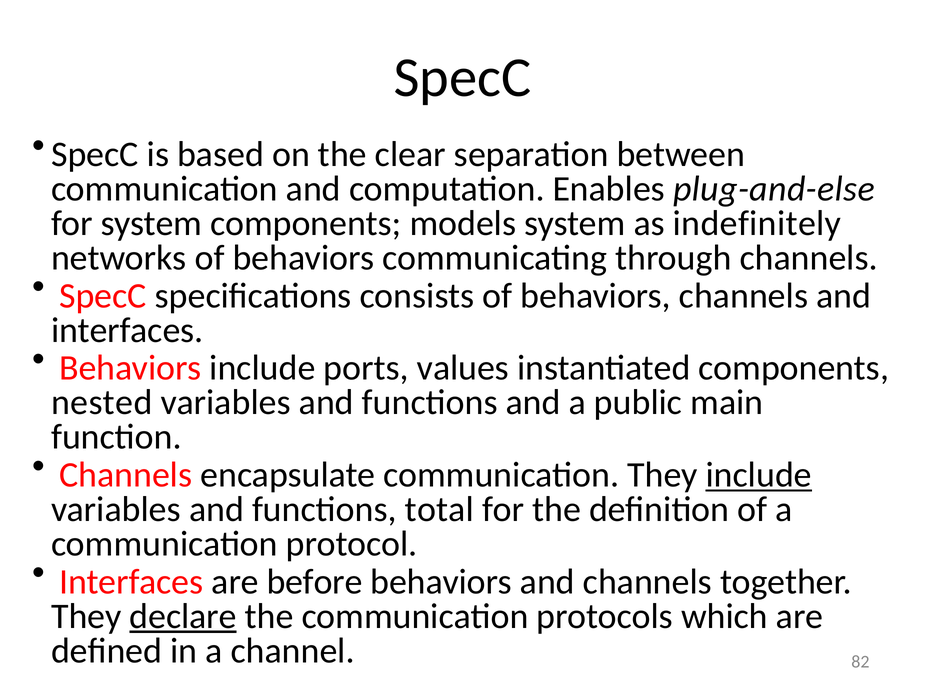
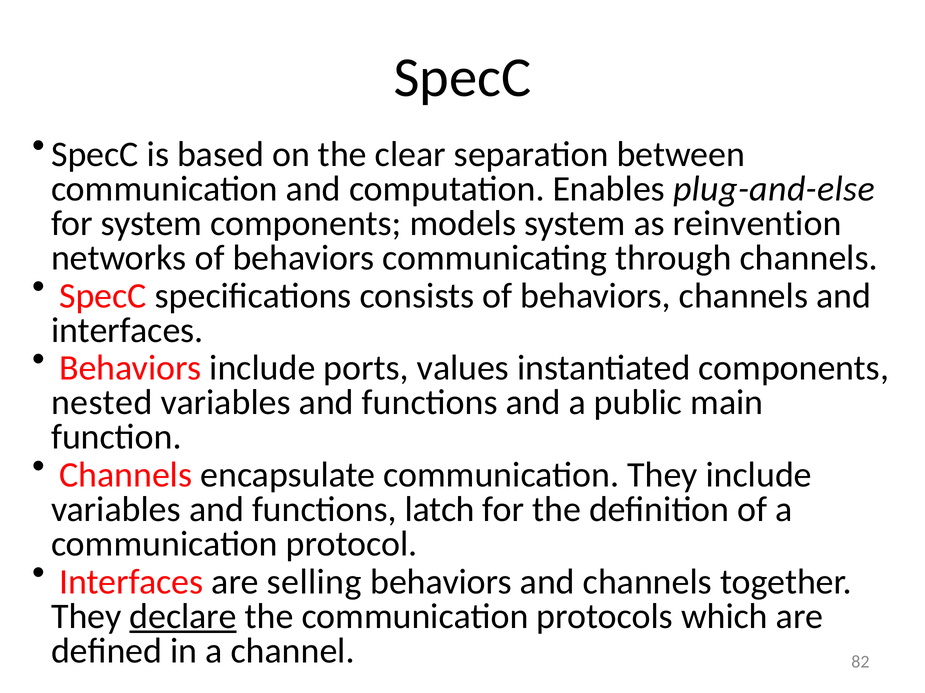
indefinitely: indefinitely -> reinvention
include at (759, 475) underline: present -> none
total: total -> latch
before: before -> selling
